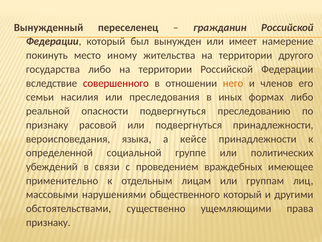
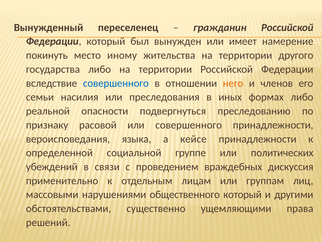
совершенного at (116, 83) colour: red -> blue
или подвергнуться: подвергнуться -> совершенного
имеющее: имеющее -> дискуссия
признаку at (48, 222): признаку -> решений
